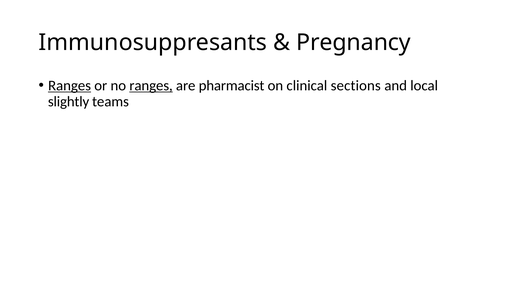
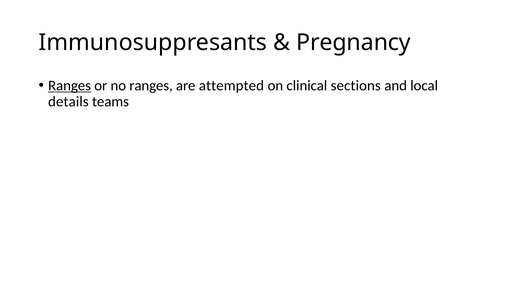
ranges at (151, 86) underline: present -> none
pharmacist: pharmacist -> attempted
slightly: slightly -> details
